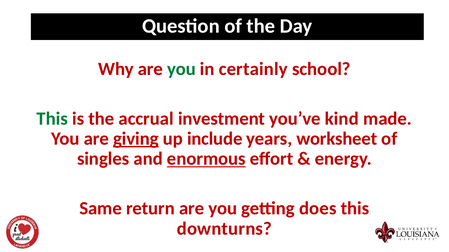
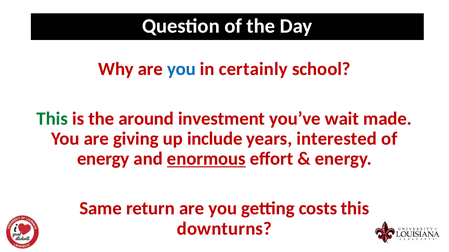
you at (181, 69) colour: green -> blue
accrual: accrual -> around
kind: kind -> wait
giving underline: present -> none
worksheet: worksheet -> interested
singles at (103, 159): singles -> energy
does: does -> costs
